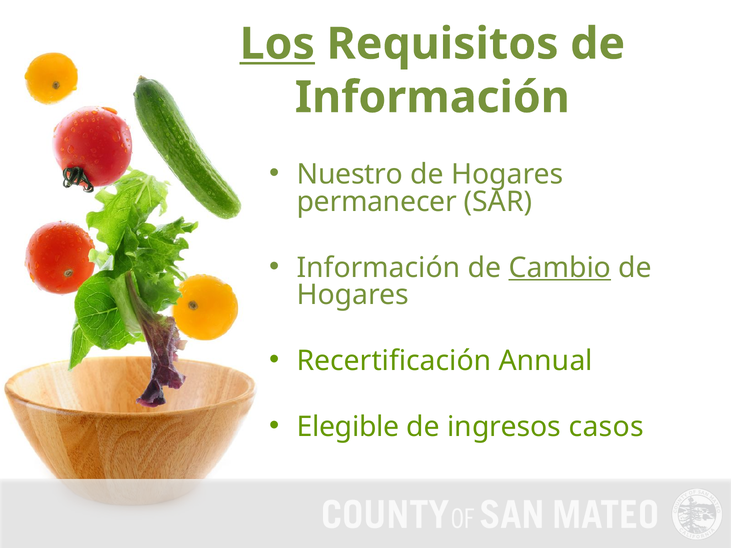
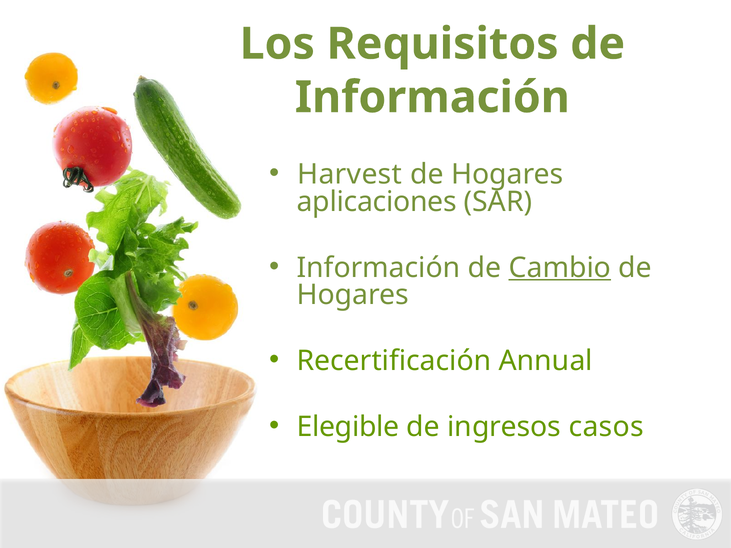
Los underline: present -> none
Nuestro: Nuestro -> Harvest
permanecer: permanecer -> aplicaciones
